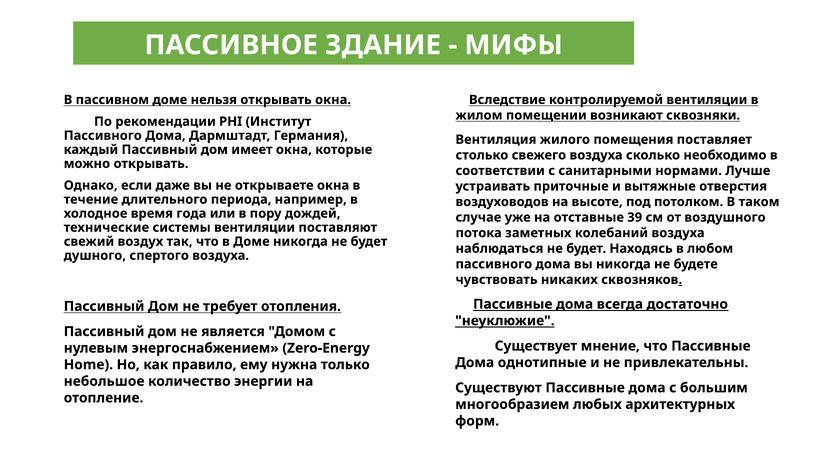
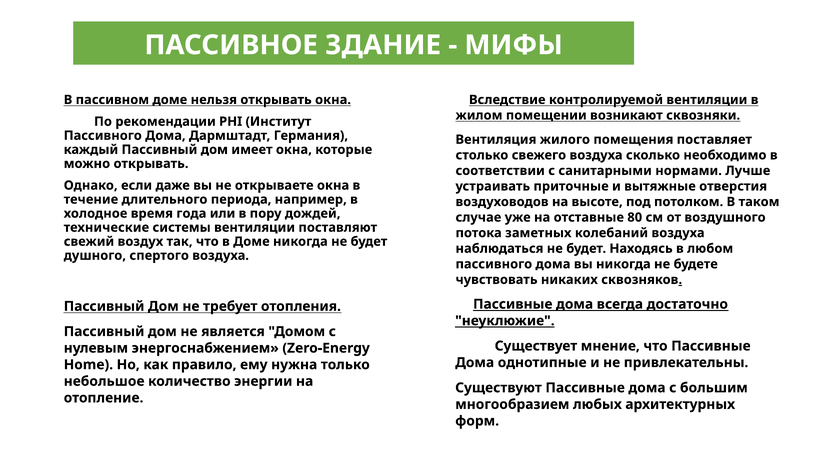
39: 39 -> 80
